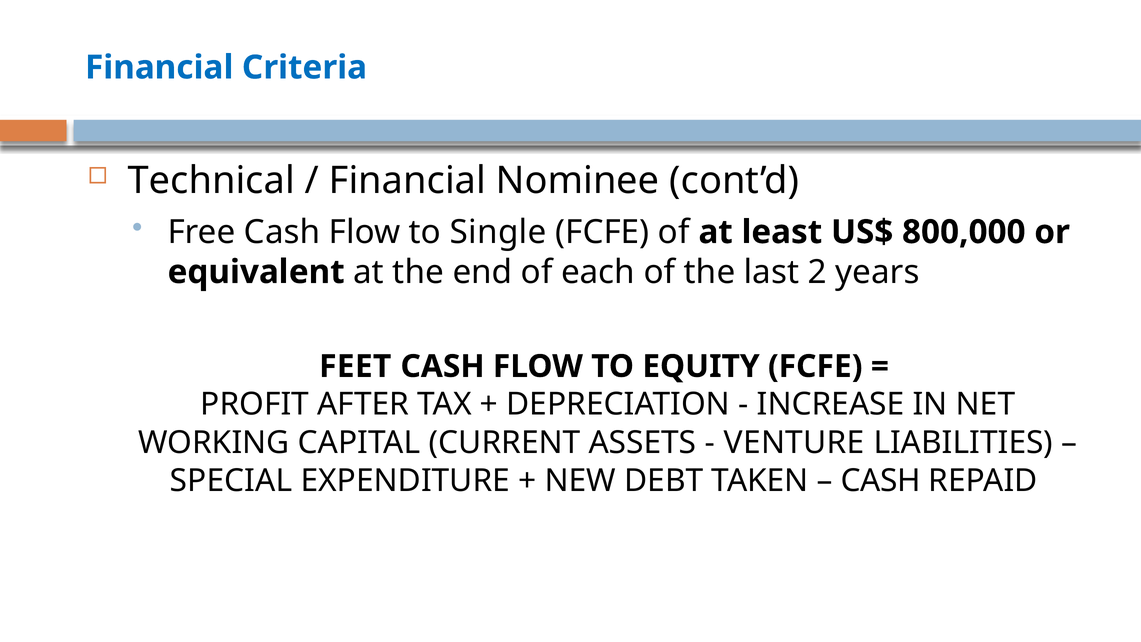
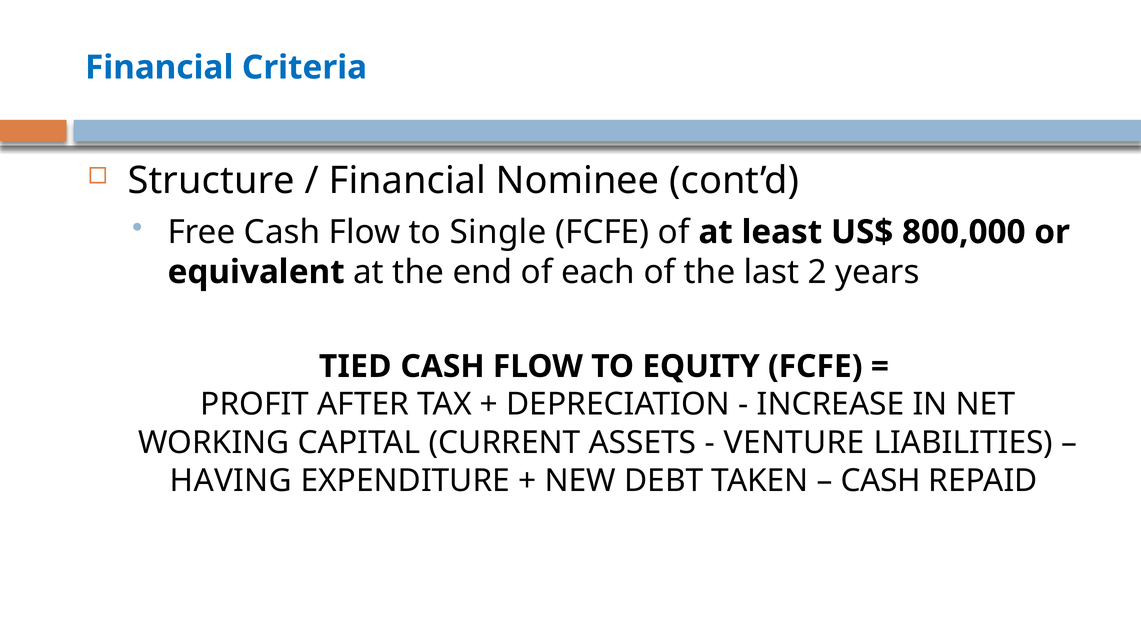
Technical: Technical -> Structure
FEET: FEET -> TIED
SPECIAL: SPECIAL -> HAVING
